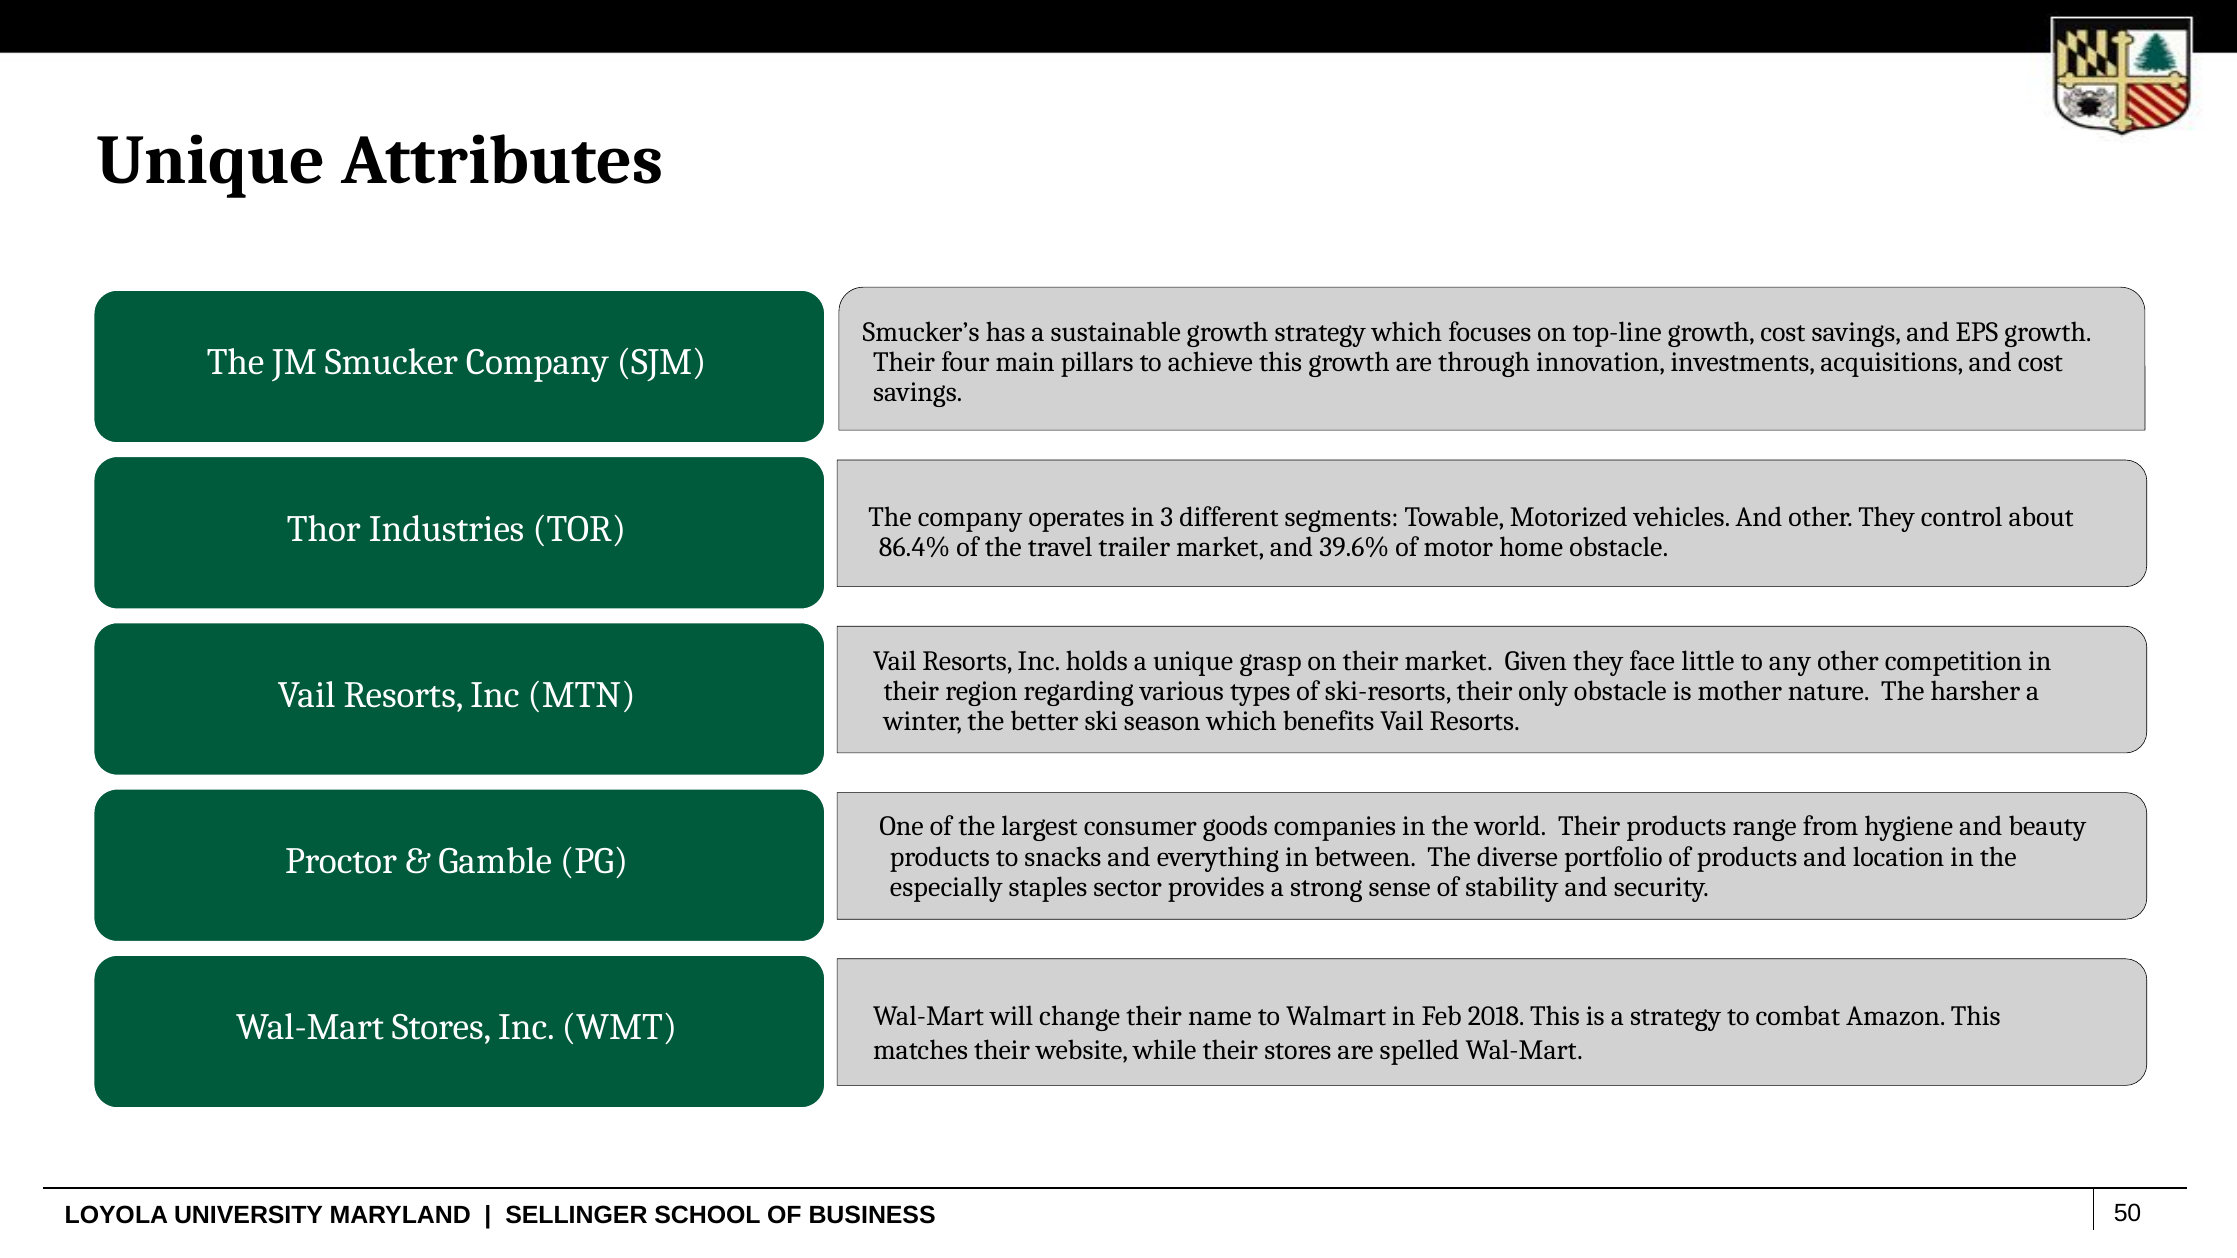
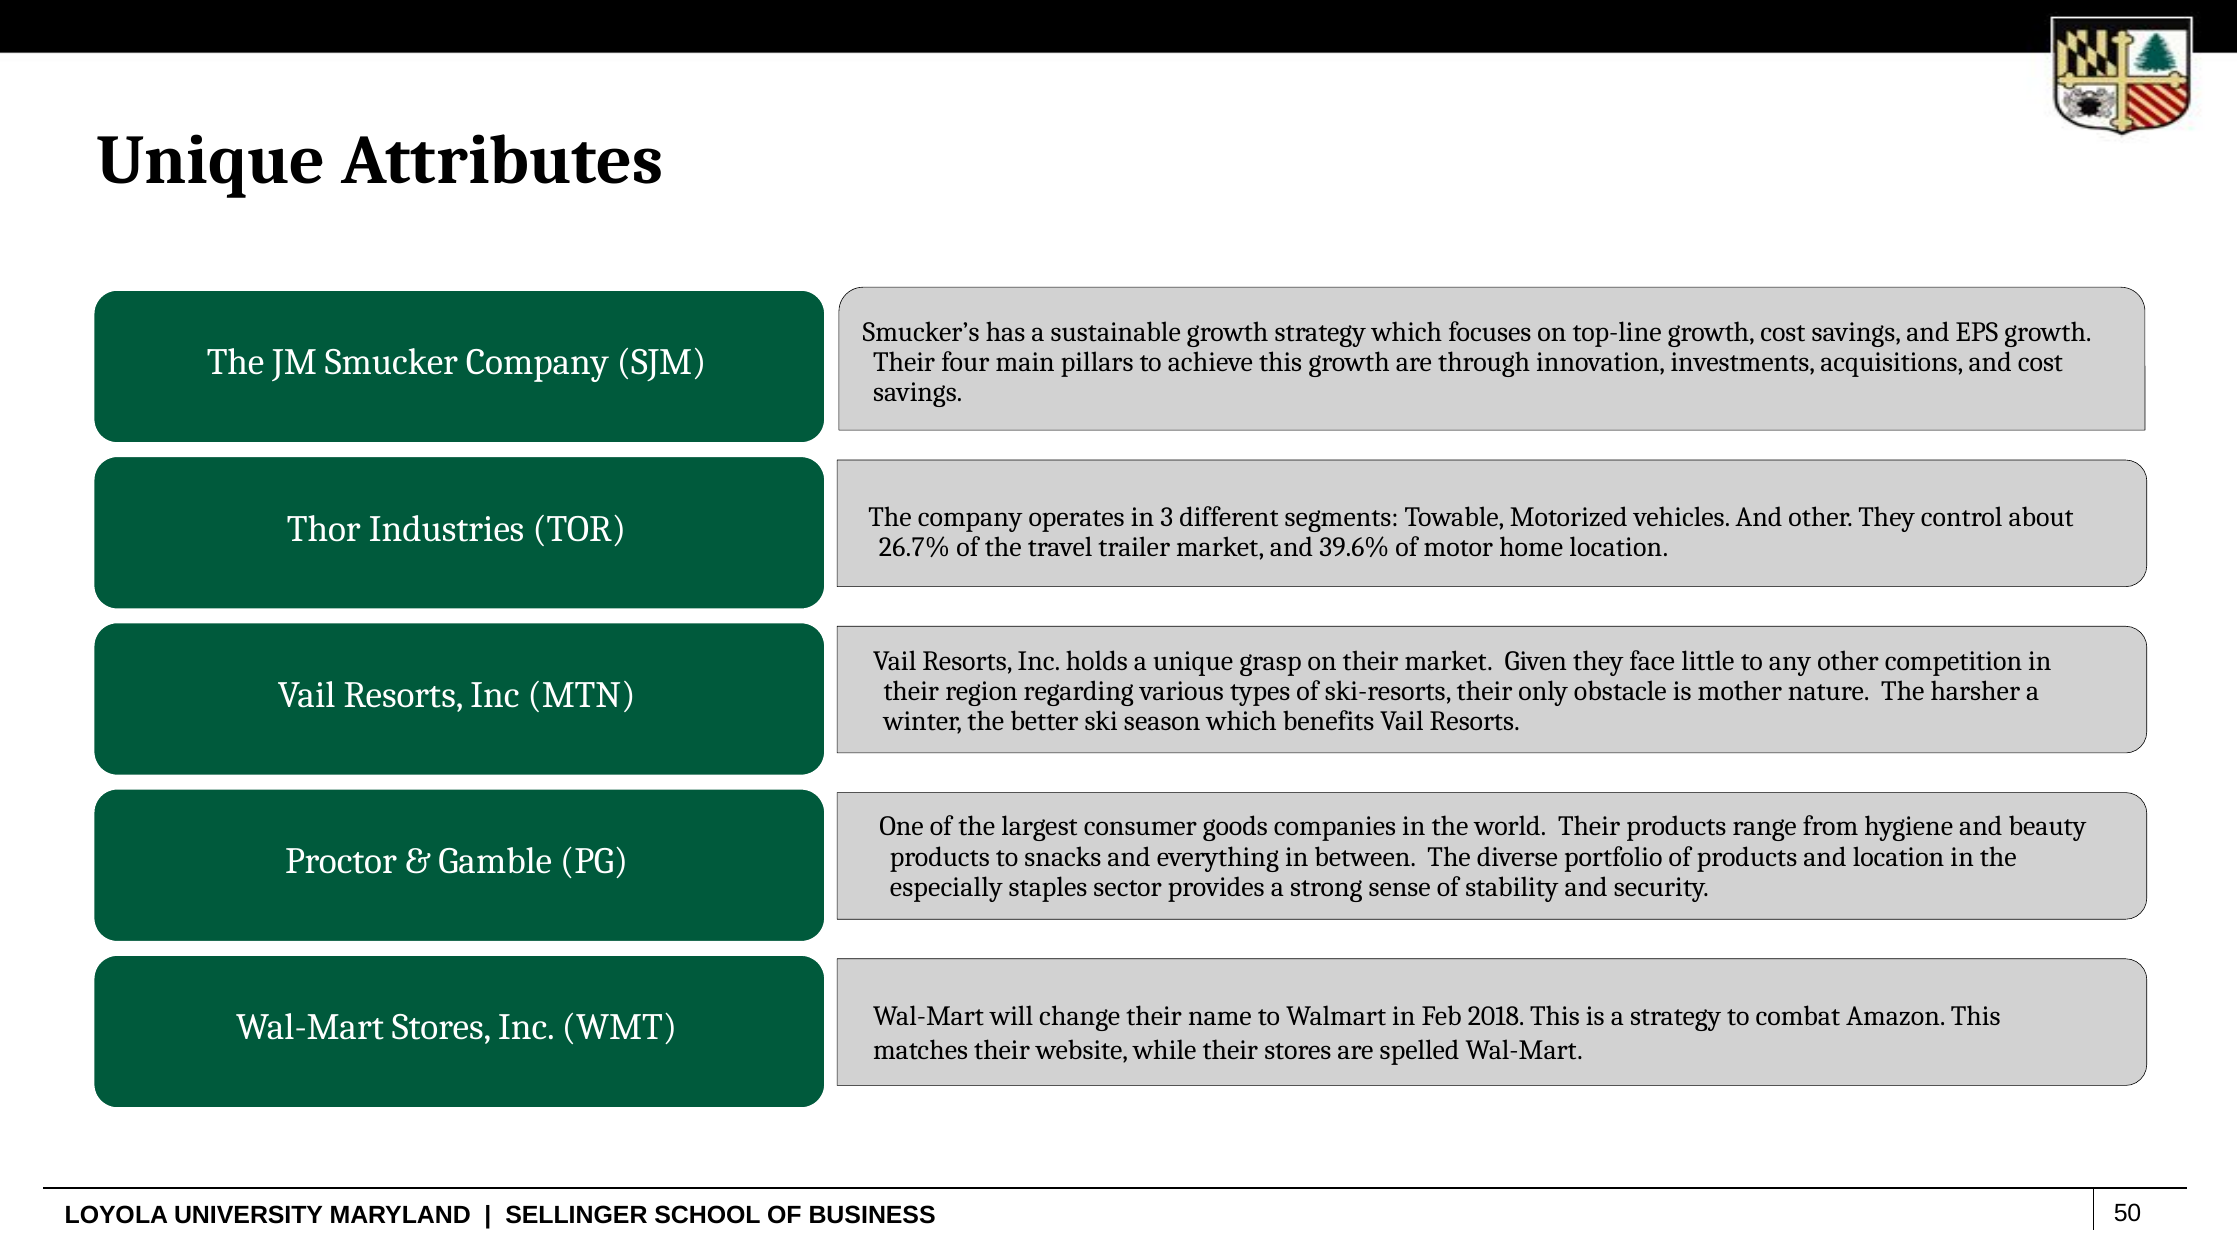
86.4%: 86.4% -> 26.7%
home obstacle: obstacle -> location
